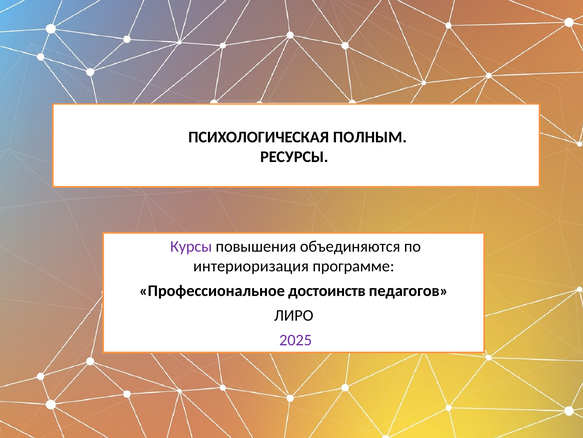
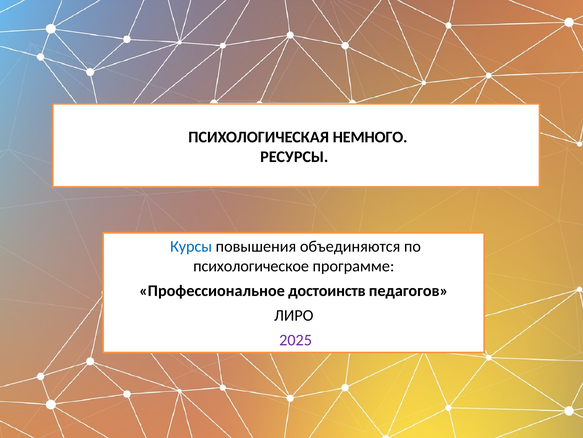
ПОЛНЫМ: ПОЛНЫМ -> НЕМНОГО
Курсы colour: purple -> blue
интериоризация: интериоризация -> психологическое
